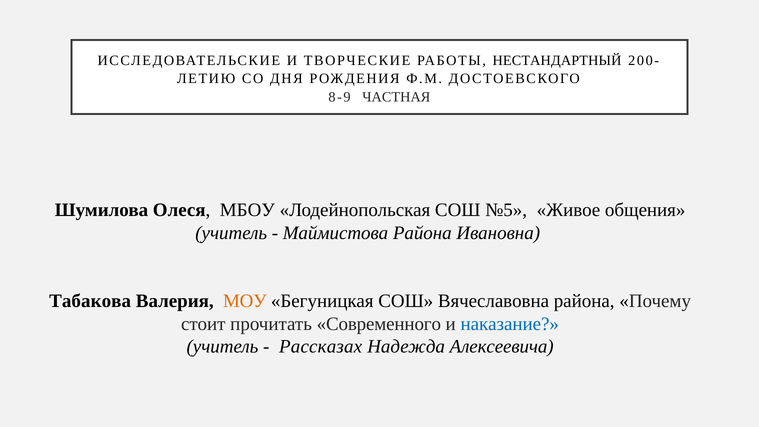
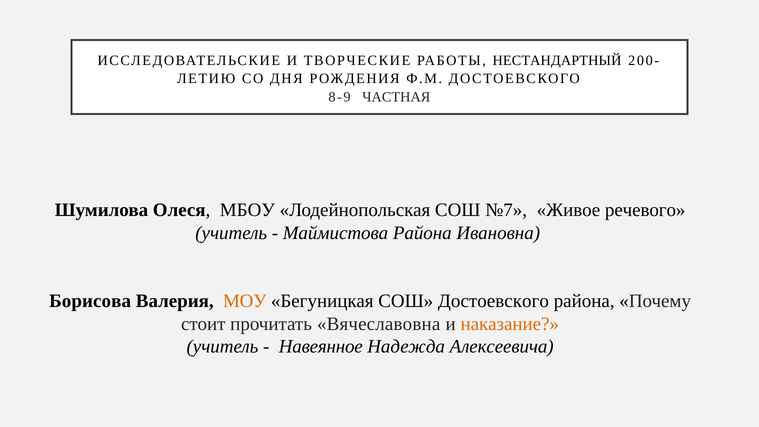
№5: №5 -> №7
общения: общения -> речевого
Табакова: Табакова -> Борисова
СОШ Вячеславовна: Вячеславовна -> Достоевского
Современного: Современного -> Вячеславовна
наказание colour: blue -> orange
Рассказах: Рассказах -> Навеянное
